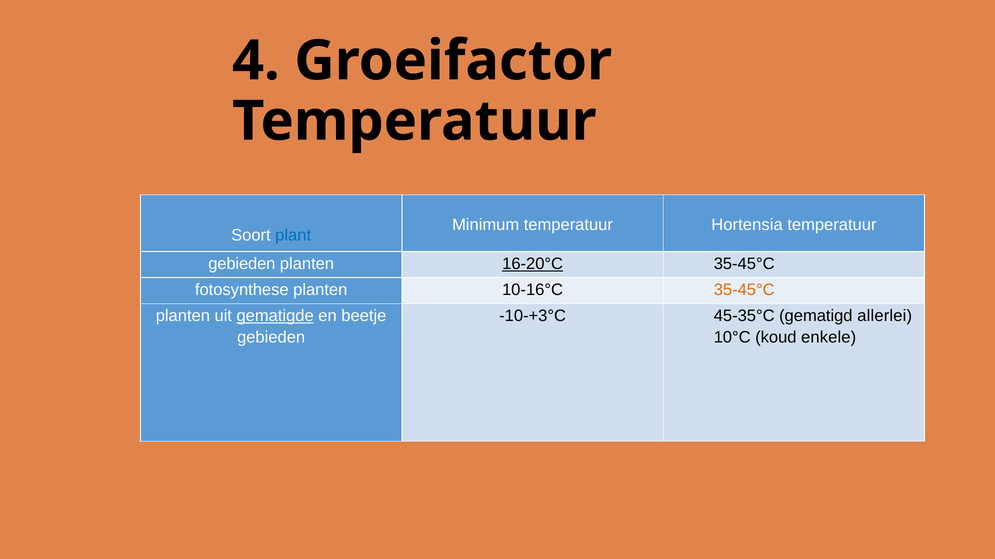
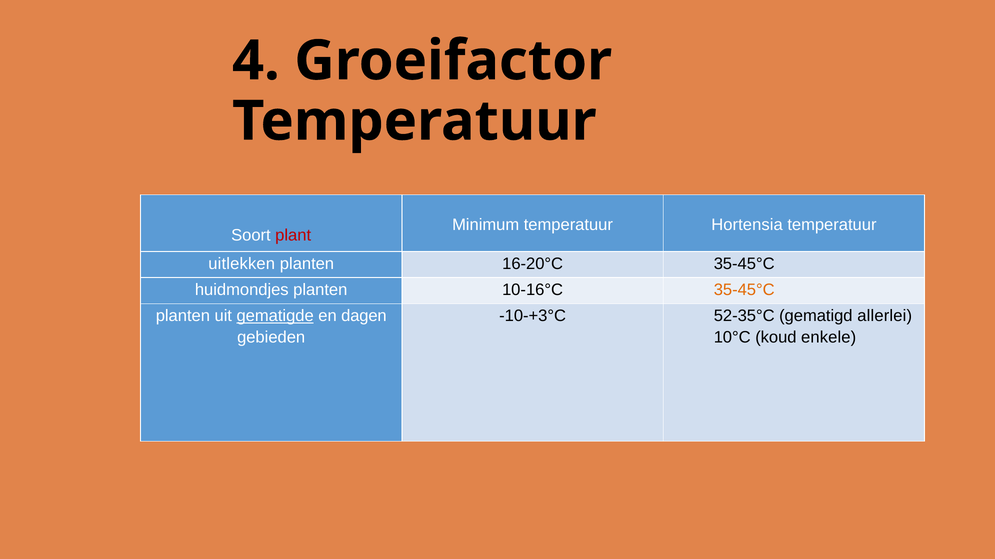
plant colour: blue -> red
gebieden at (242, 264): gebieden -> uitlekken
16-20°C underline: present -> none
fotosynthese: fotosynthese -> huidmondjes
beetje: beetje -> dagen
45-35°C: 45-35°C -> 52-35°C
